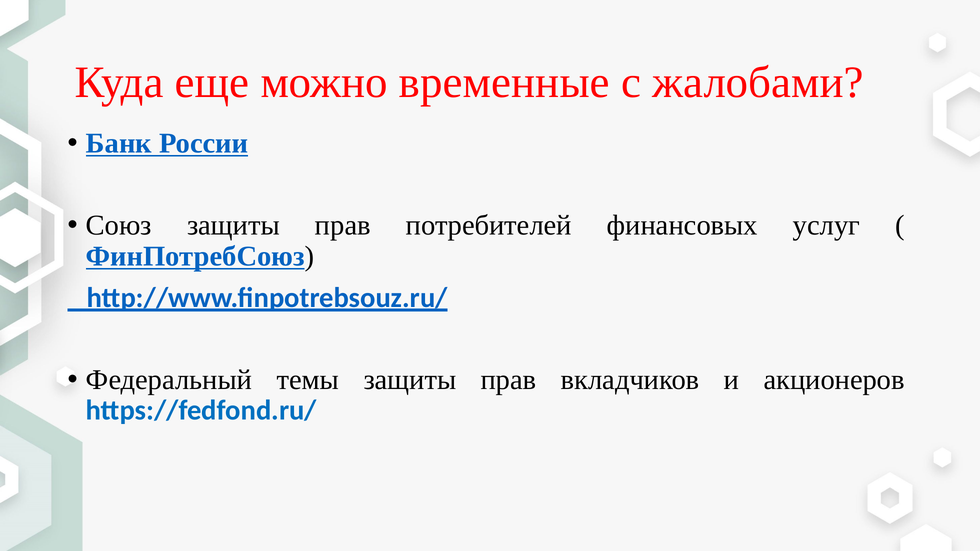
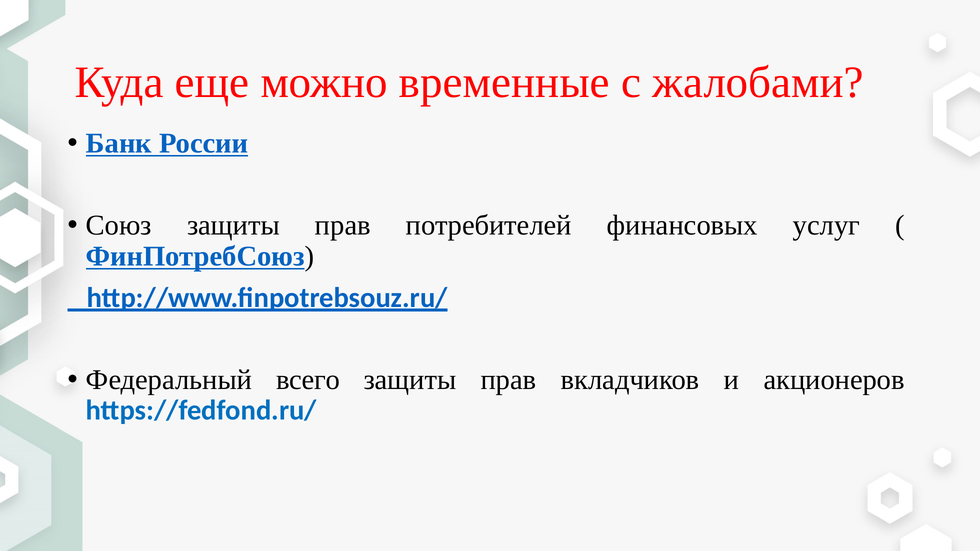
темы: темы -> всего
